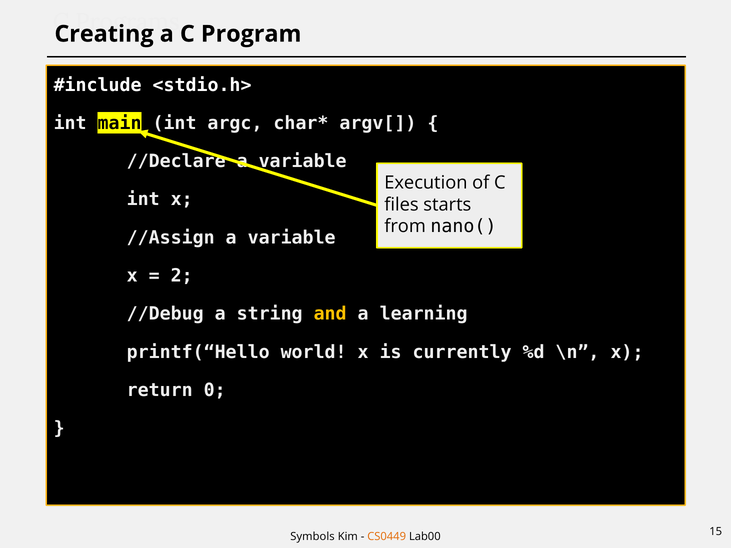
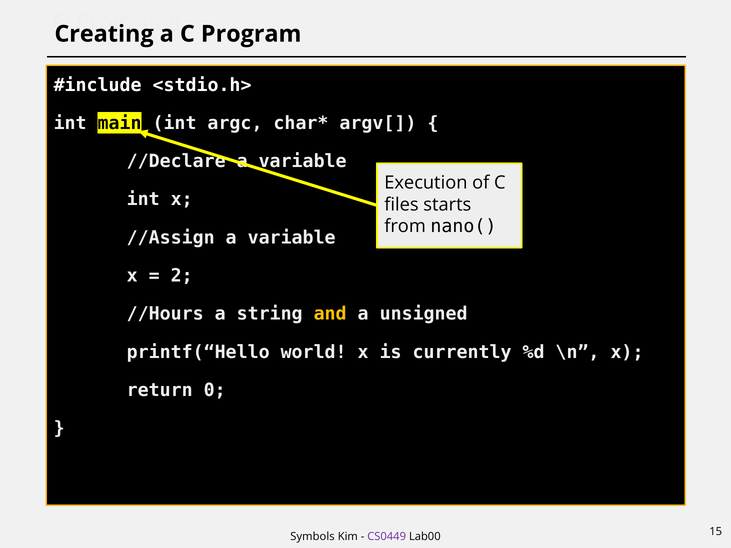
//Debug: //Debug -> //Hours
learning: learning -> unsigned
CS0449 colour: orange -> purple
